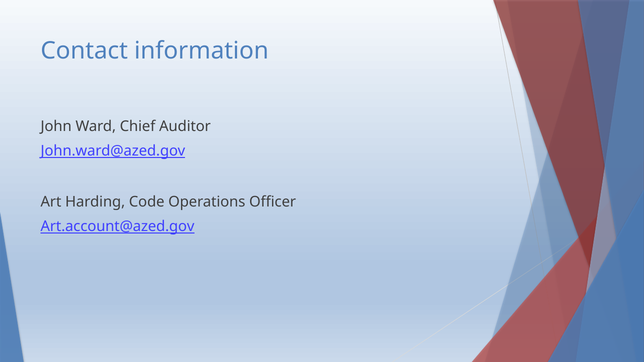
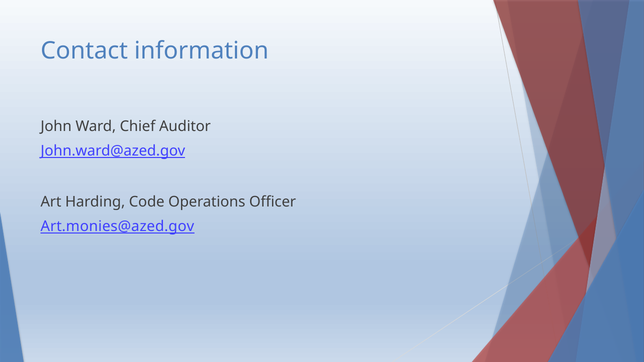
Art.account@azed.gov: Art.account@azed.gov -> Art.monies@azed.gov
